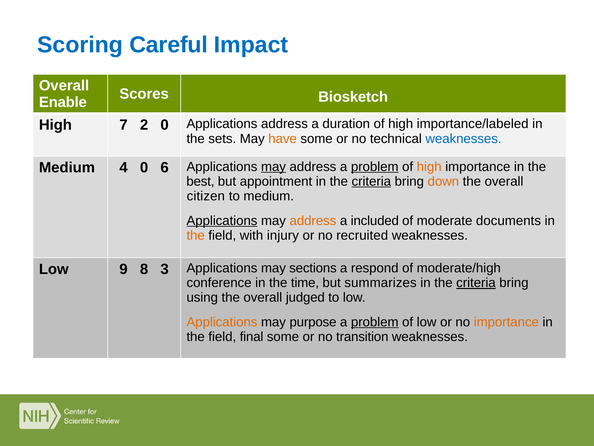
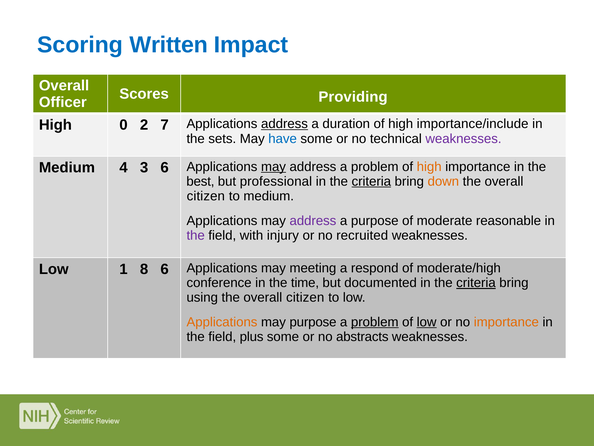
Careful: Careful -> Written
Biosketch: Biosketch -> Providing
Enable: Enable -> Officer
7: 7 -> 0
2 0: 0 -> 7
address at (284, 124) underline: none -> present
importance/labeled: importance/labeled -> importance/include
have colour: orange -> blue
weaknesses at (463, 138) colour: blue -> purple
4 0: 0 -> 3
problem at (375, 167) underline: present -> none
appointment: appointment -> professional
Applications at (222, 220) underline: present -> none
address at (313, 220) colour: orange -> purple
a included: included -> purpose
documents: documents -> reasonable
the at (196, 235) colour: orange -> purple
9: 9 -> 1
8 3: 3 -> 6
sections: sections -> meeting
summarizes: summarizes -> documented
judged at (305, 297): judged -> citizen
low at (427, 322) underline: none -> present
final: final -> plus
transition: transition -> abstracts
